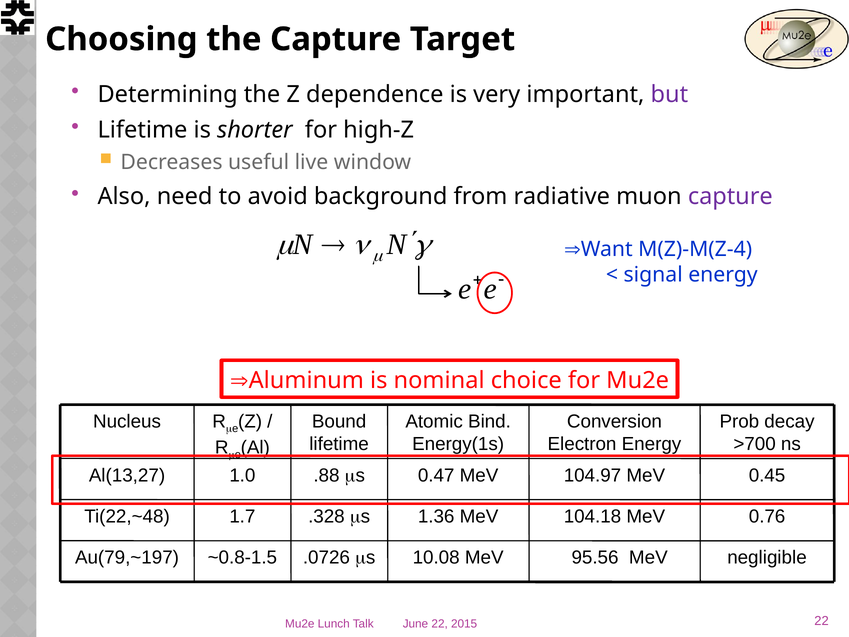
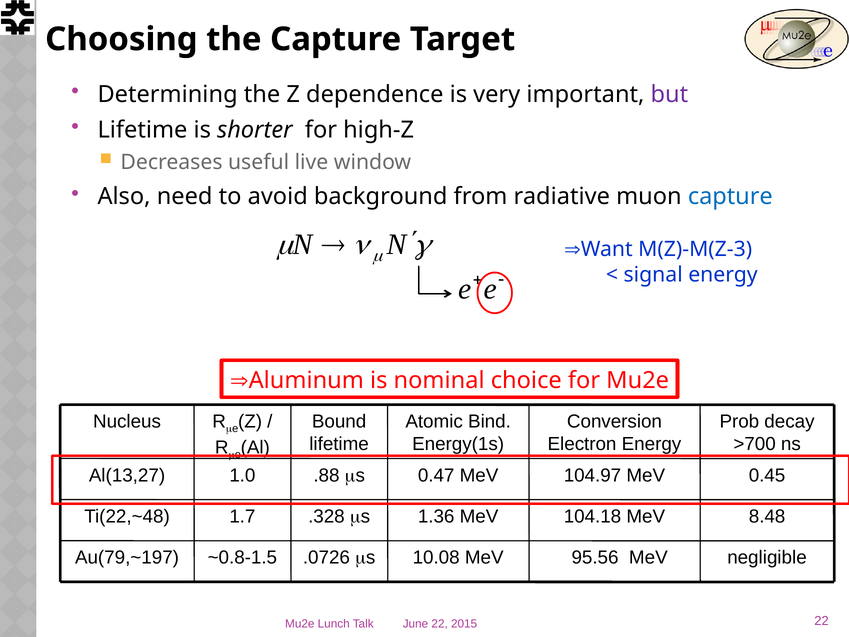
capture at (730, 197) colour: purple -> blue
M(Z)-M(Z-4: M(Z)-M(Z-4 -> M(Z)-M(Z-3
0.76: 0.76 -> 8.48
